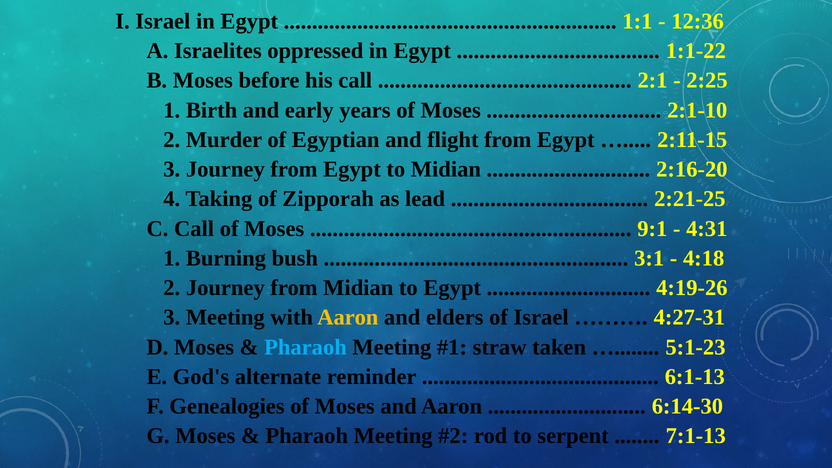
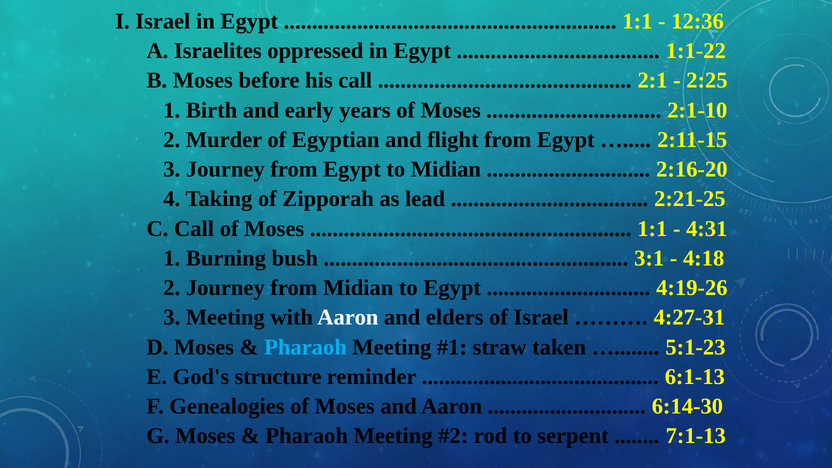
9:1 at (652, 229): 9:1 -> 1:1
Aaron at (348, 317) colour: yellow -> white
alternate: alternate -> structure
